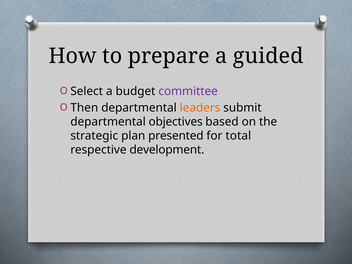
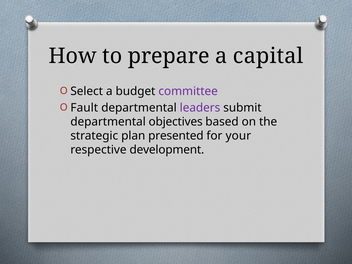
guided: guided -> capital
Then: Then -> Fault
leaders colour: orange -> purple
total: total -> your
